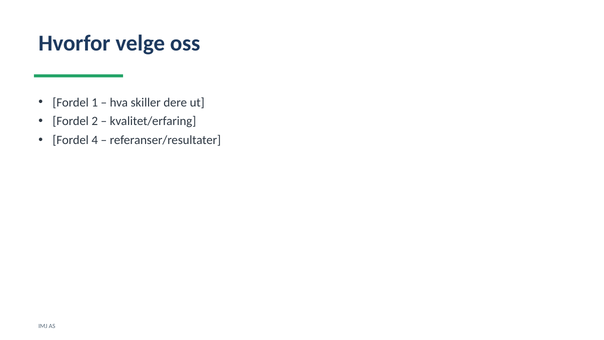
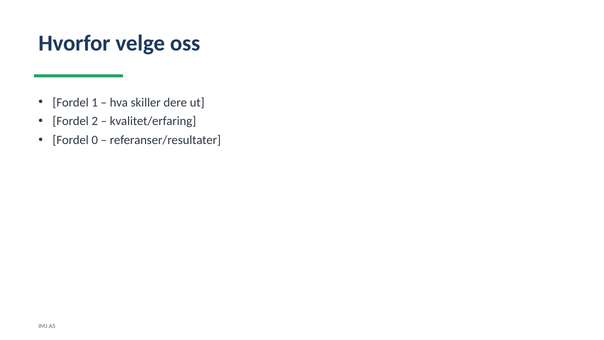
4: 4 -> 0
